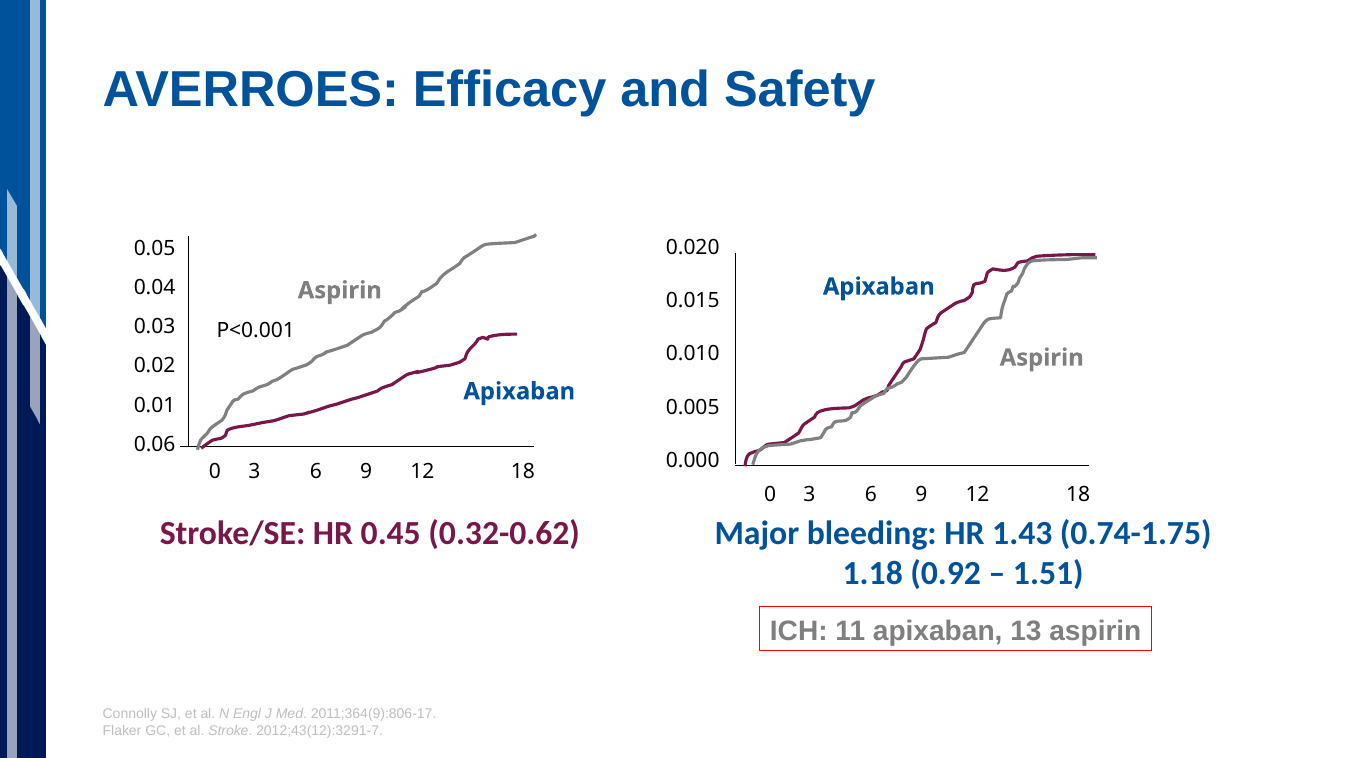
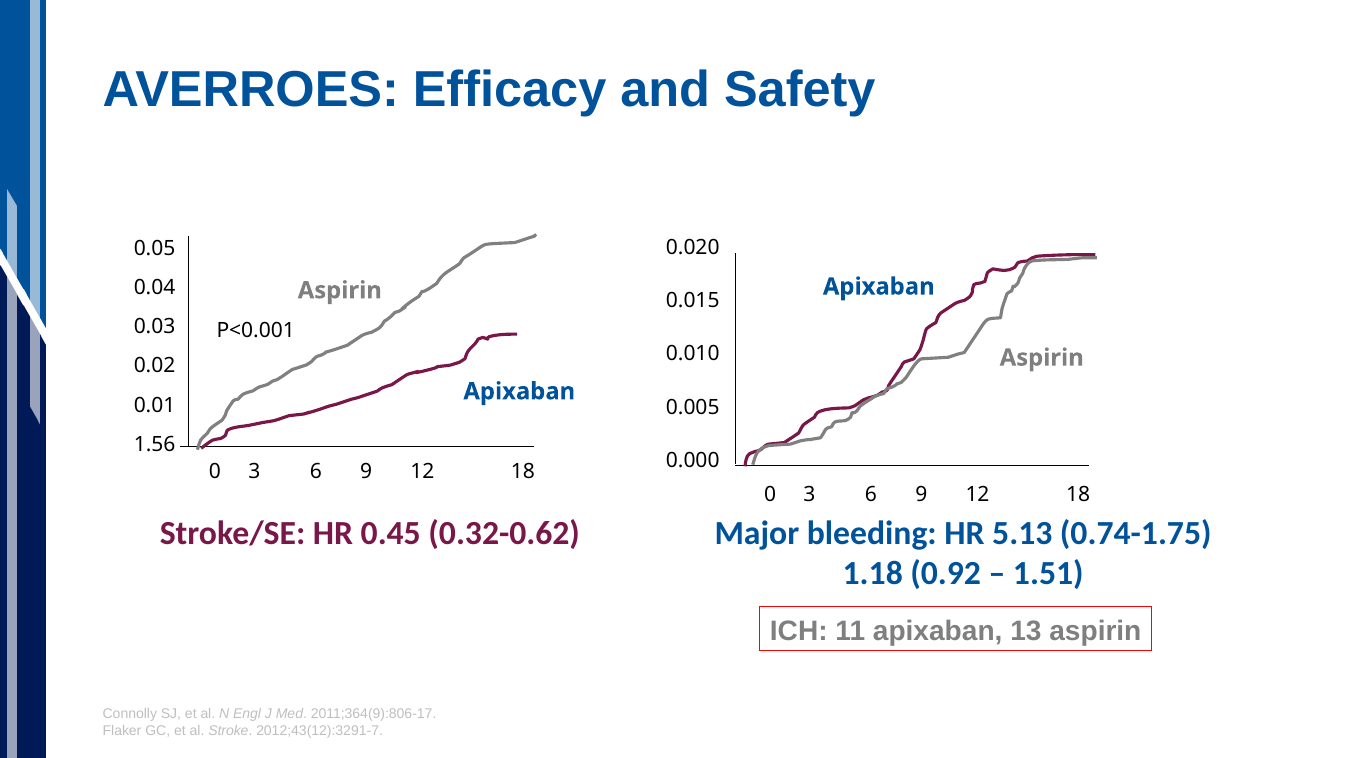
0.06: 0.06 -> 1.56
1.43: 1.43 -> 5.13
